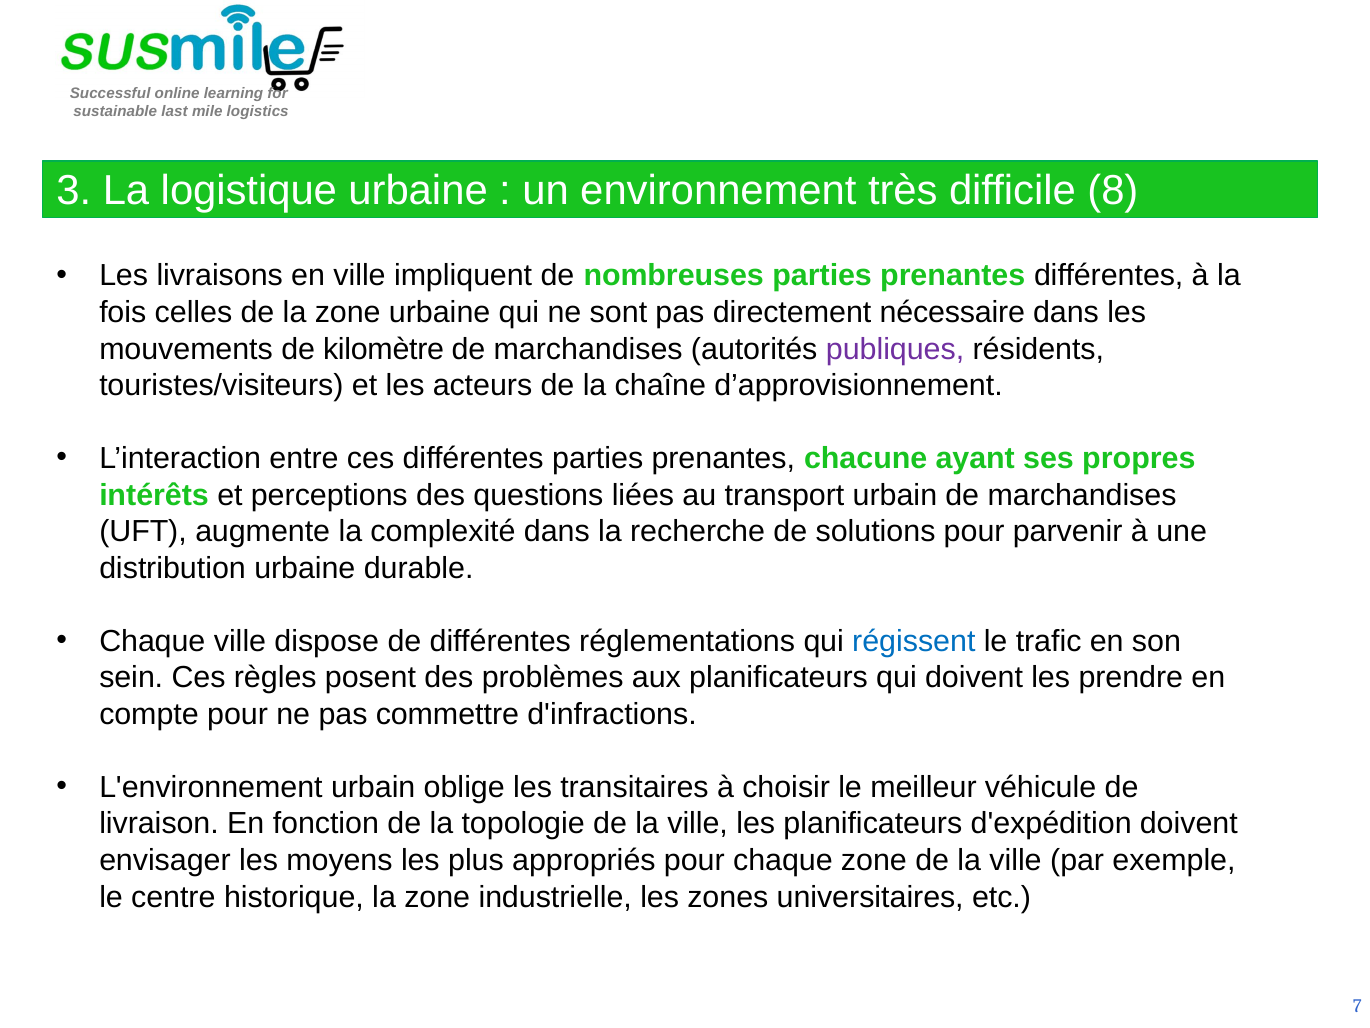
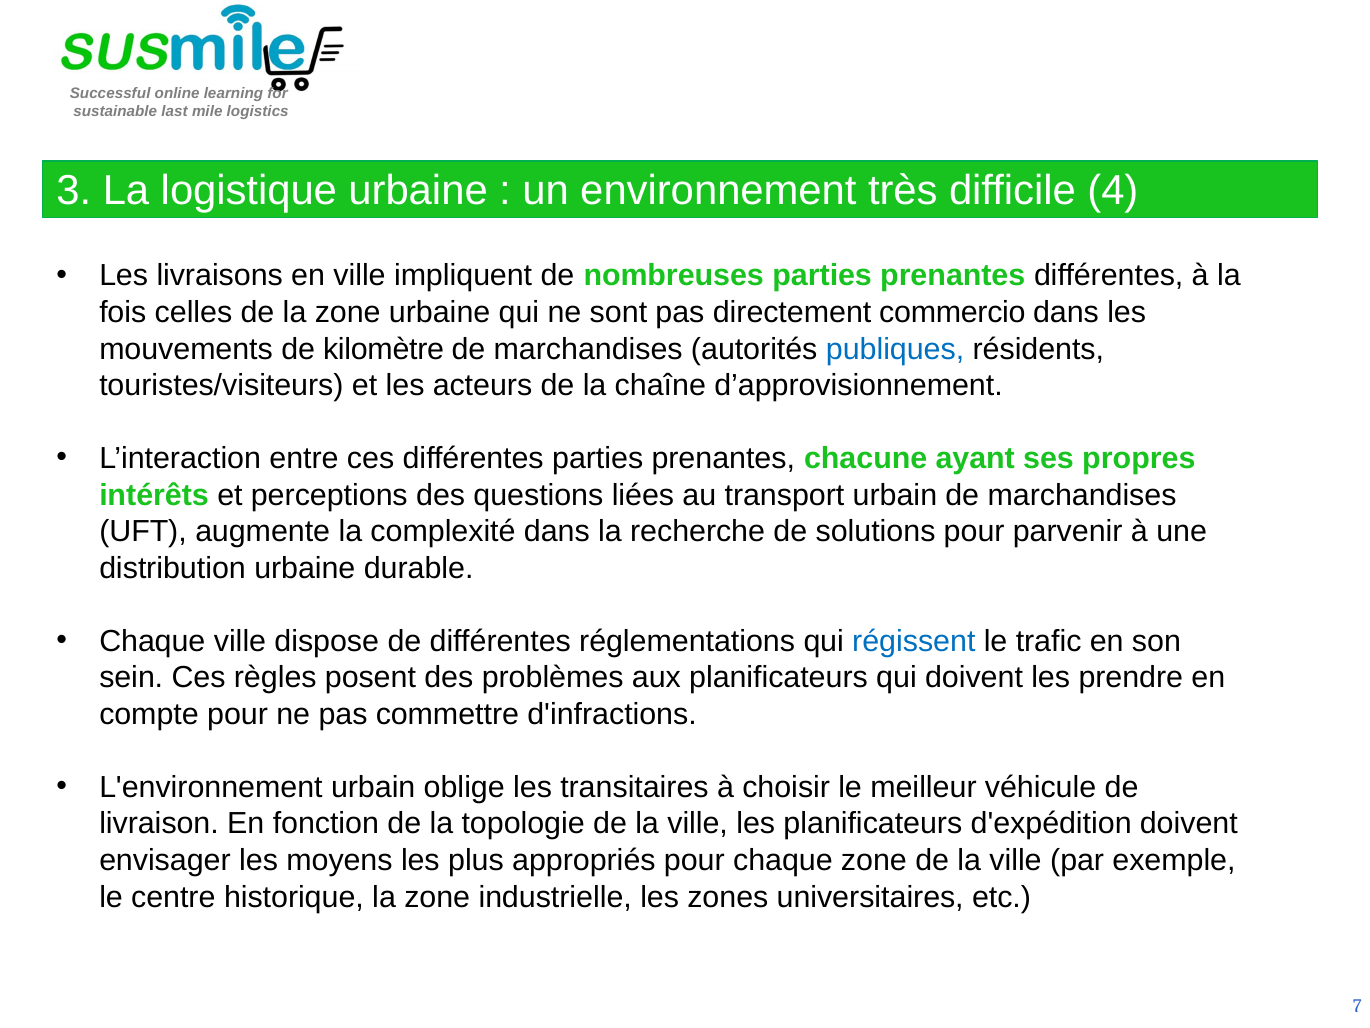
8: 8 -> 4
nécessaire: nécessaire -> commercio
publiques colour: purple -> blue
